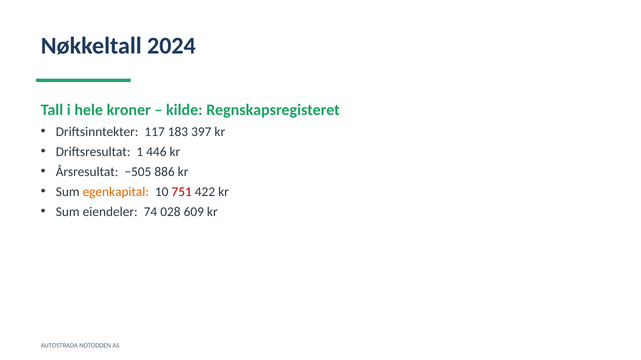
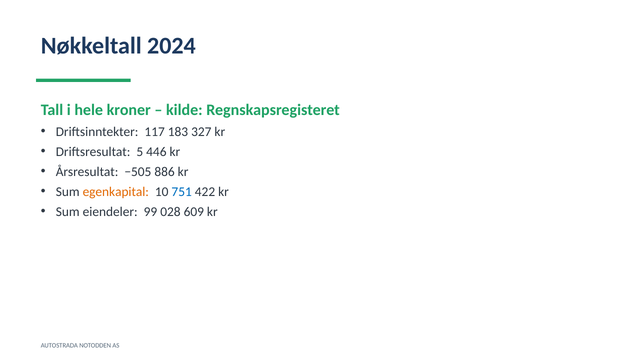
397: 397 -> 327
1: 1 -> 5
751 colour: red -> blue
74: 74 -> 99
